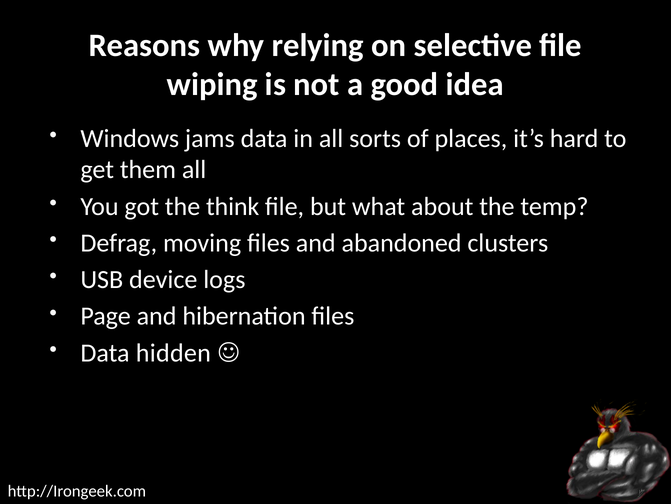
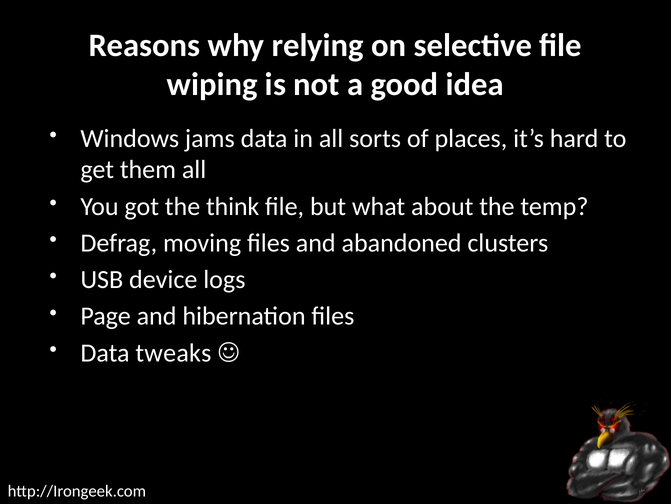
hidden: hidden -> tweaks
